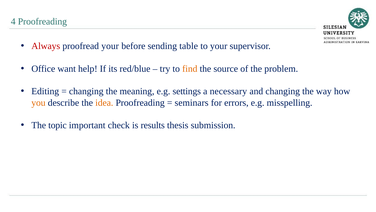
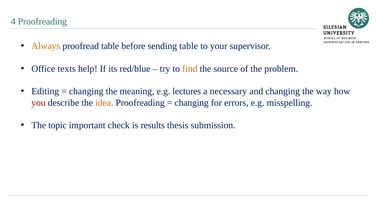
Always colour: red -> orange
proofread your: your -> table
want: want -> texts
settings: settings -> lectures
you colour: orange -> red
seminars at (192, 102): seminars -> changing
